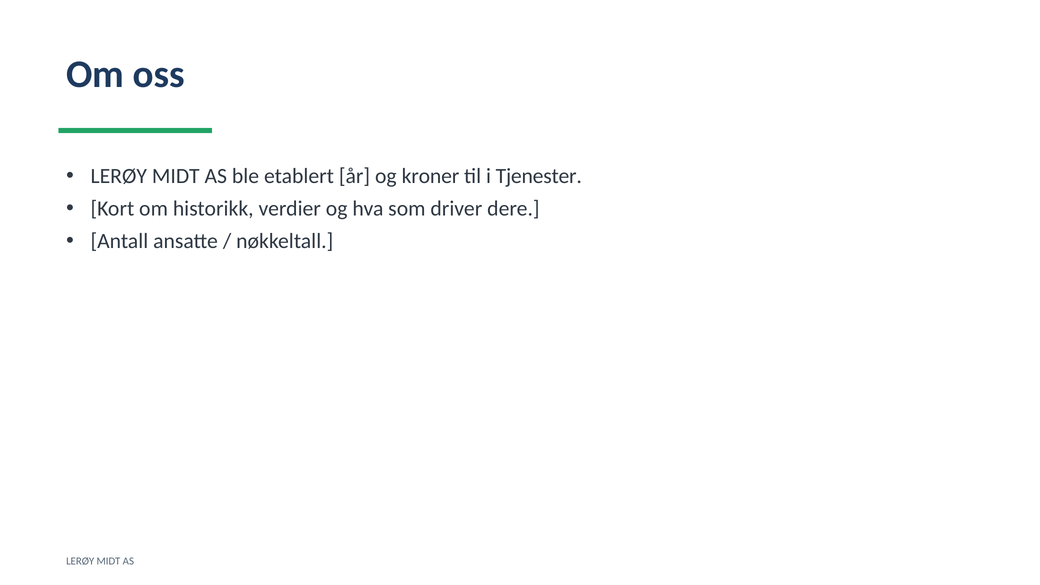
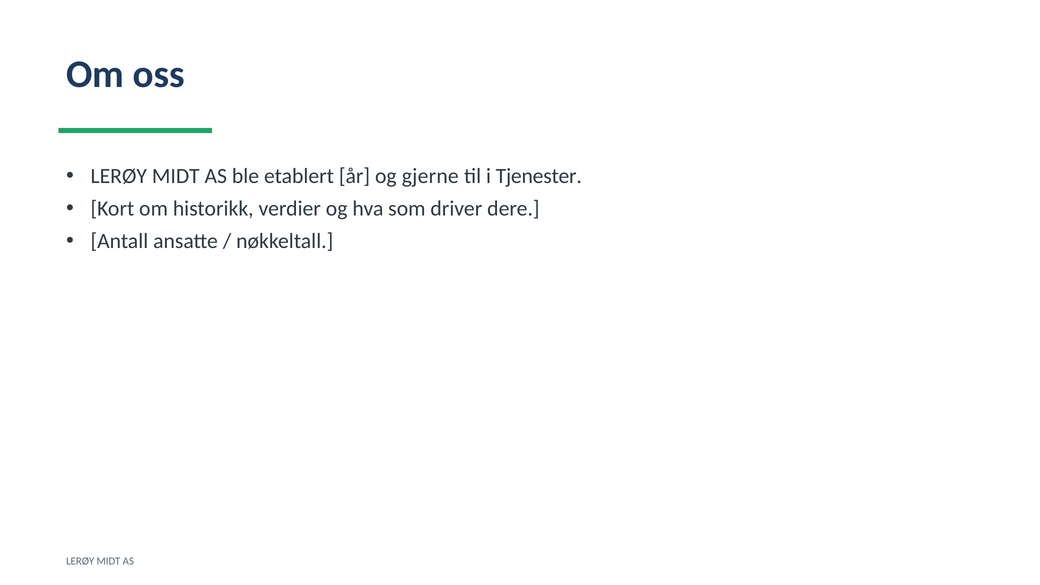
kroner: kroner -> gjerne
